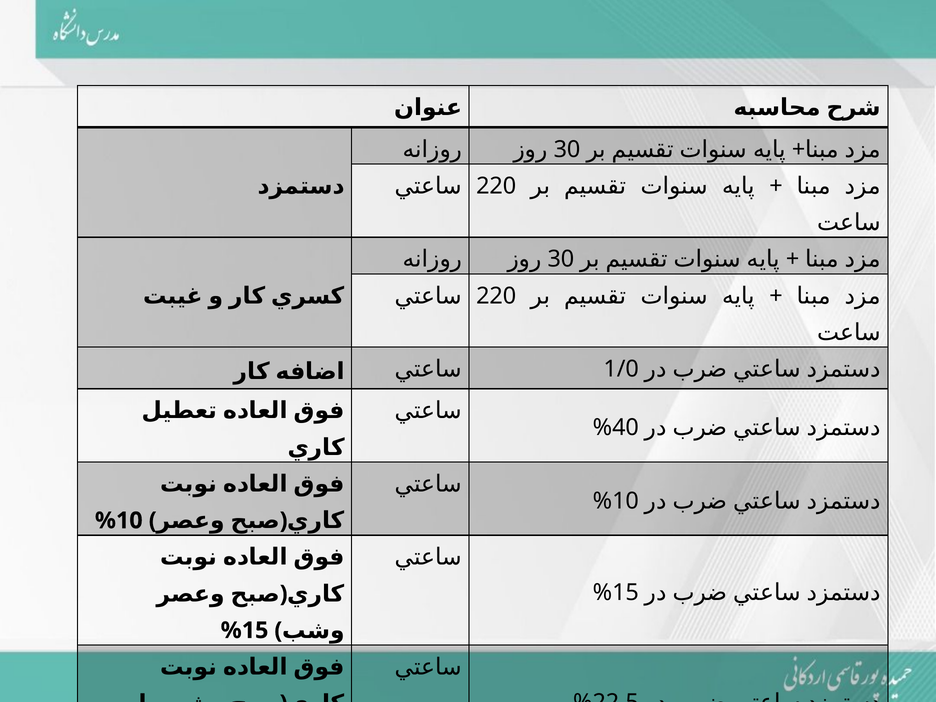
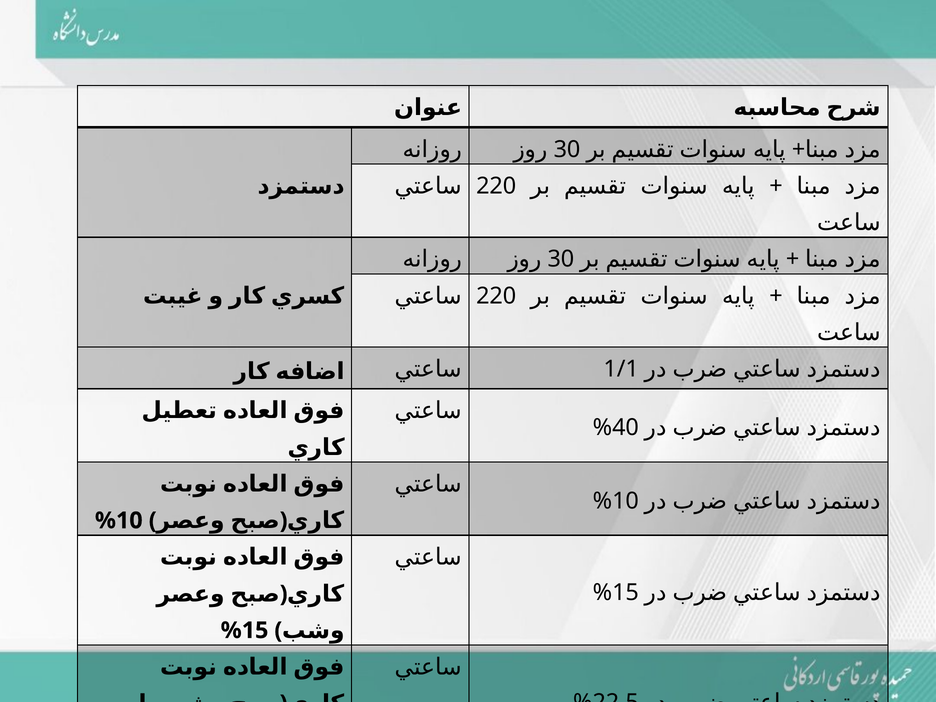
1/0: 1/0 -> 1/1
